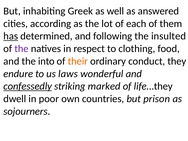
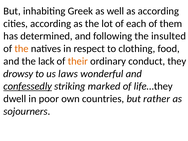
as answered: answered -> according
has underline: present -> none
the at (22, 49) colour: purple -> orange
into: into -> lack
endure: endure -> drowsy
prison: prison -> rather
